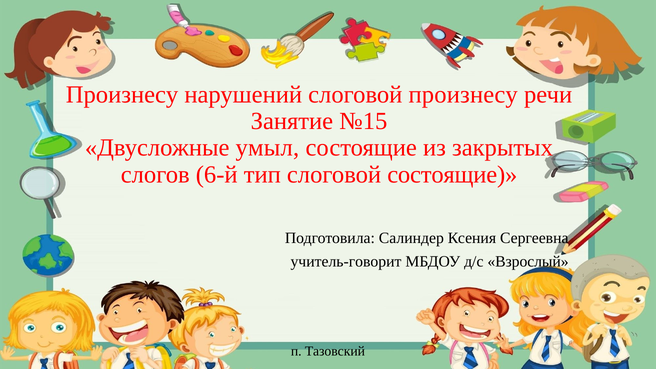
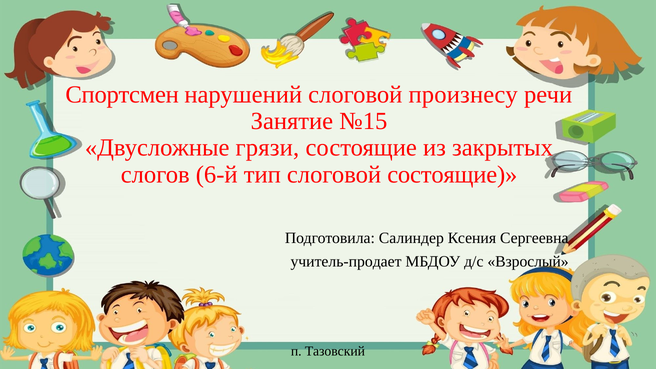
Произнесу at (122, 95): Произнесу -> Спортсмен
умыл: умыл -> грязи
учитель-говорит: учитель-говорит -> учитель-продает
